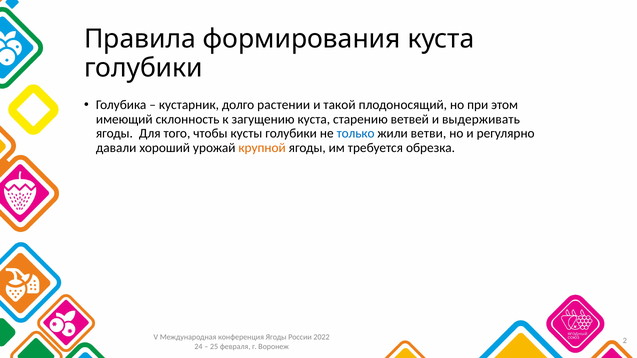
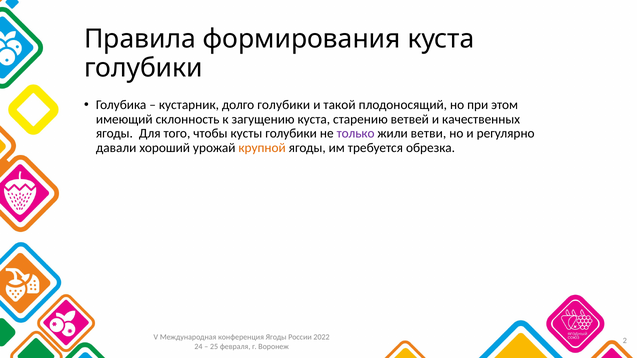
долго растении: растении -> голубики
выдерживать: выдерживать -> качественных
только colour: blue -> purple
